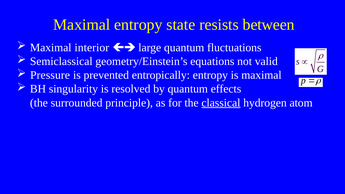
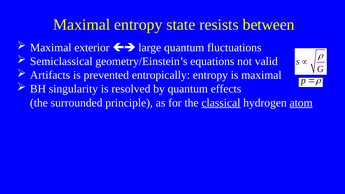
interior: interior -> exterior
Pressure: Pressure -> Artifacts
atom underline: none -> present
